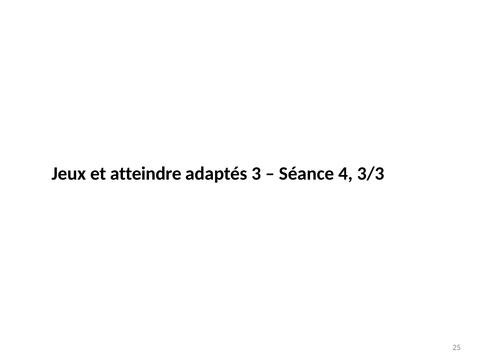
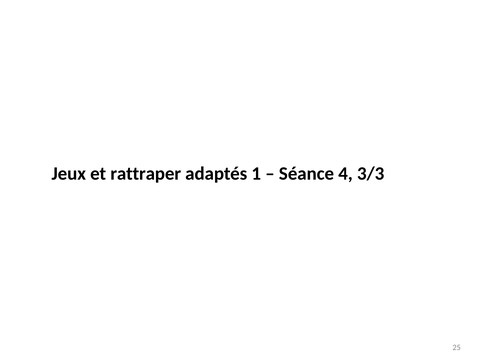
atteindre: atteindre -> rattraper
3: 3 -> 1
